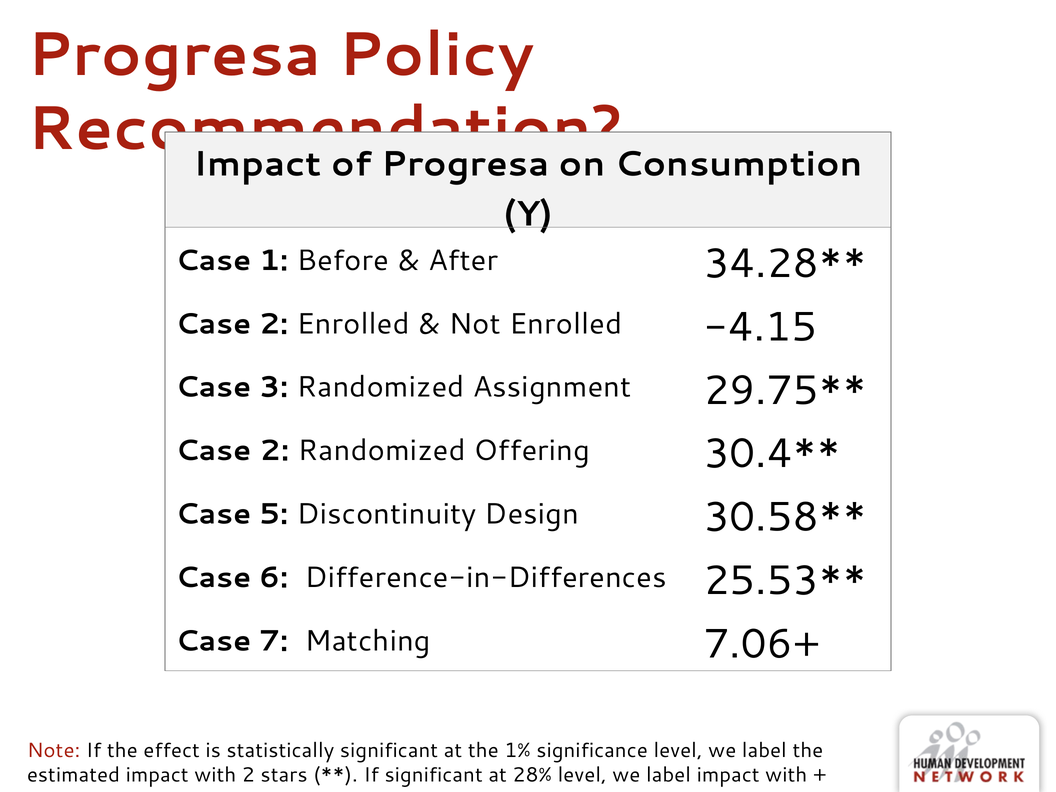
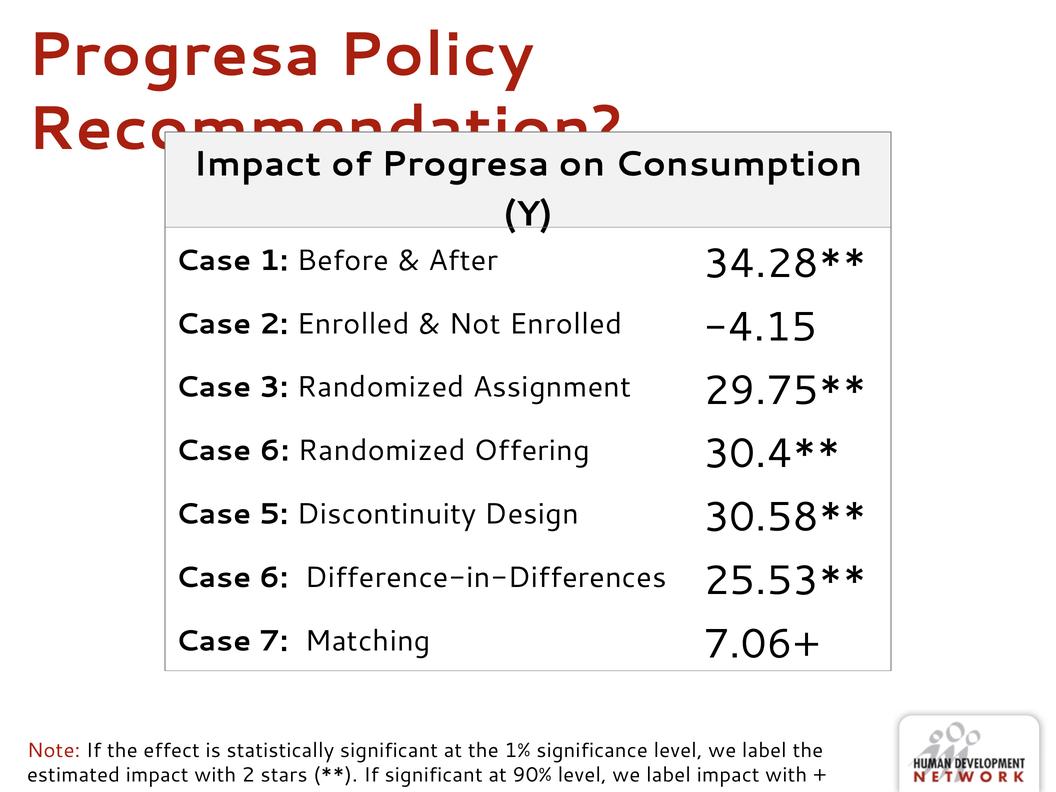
2 at (275, 451): 2 -> 6
28%: 28% -> 90%
